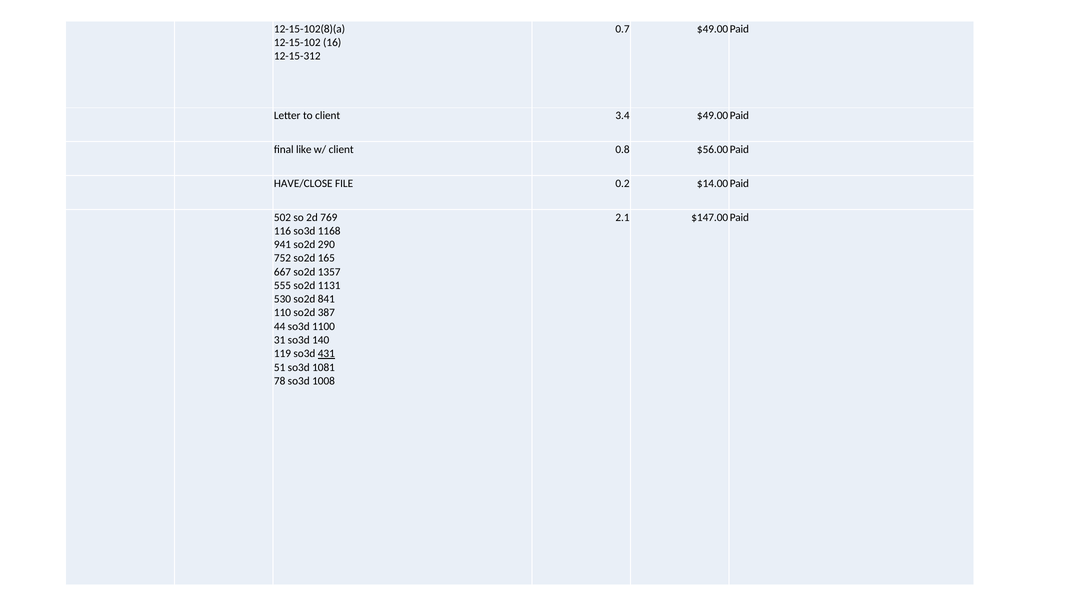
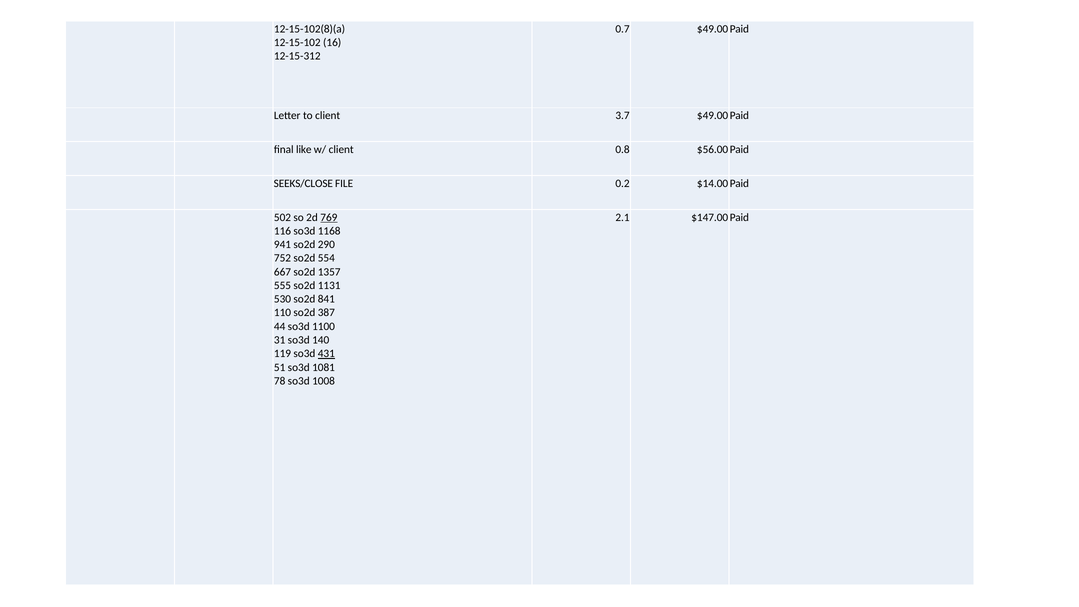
3.4: 3.4 -> 3.7
HAVE/CLOSE: HAVE/CLOSE -> SEEKS/CLOSE
769 underline: none -> present
165: 165 -> 554
